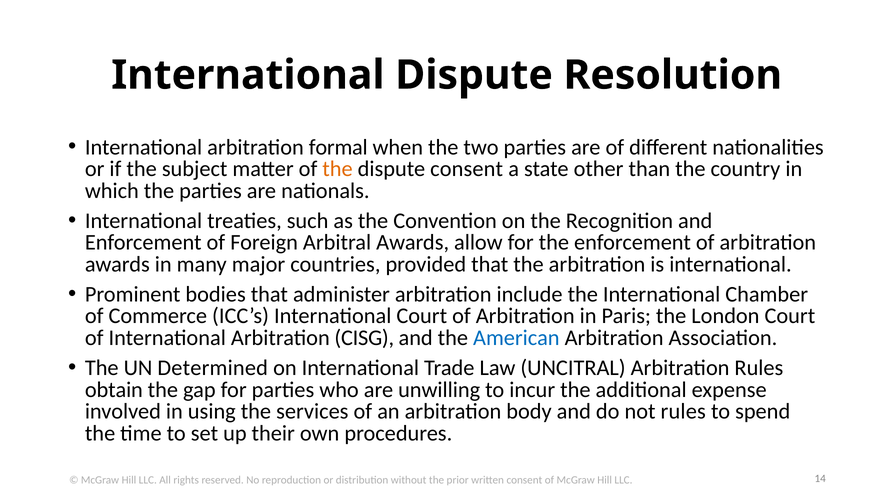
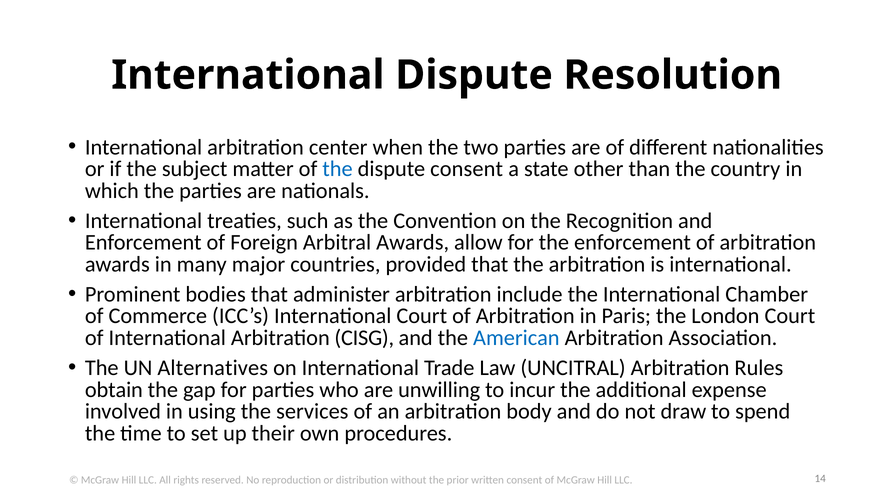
formal: formal -> center
the at (338, 169) colour: orange -> blue
Determined: Determined -> Alternatives
not rules: rules -> draw
